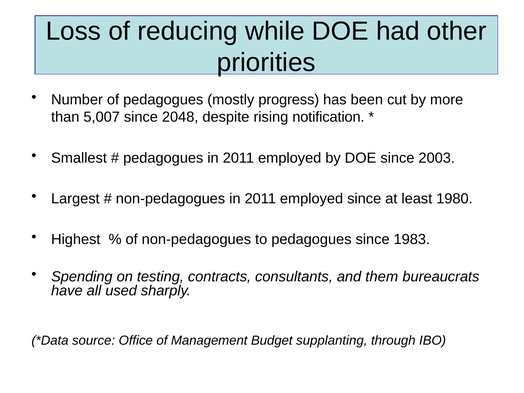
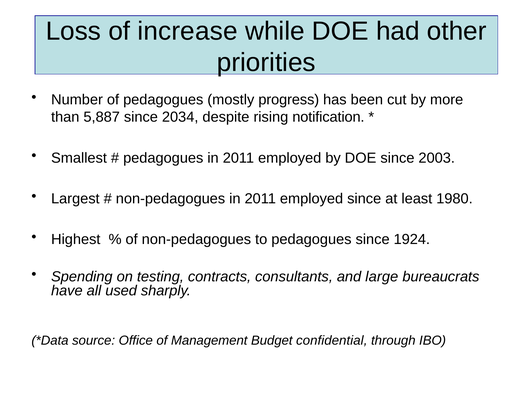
reducing: reducing -> increase
5,007: 5,007 -> 5,887
2048: 2048 -> 2034
1983: 1983 -> 1924
them: them -> large
supplanting: supplanting -> confidential
